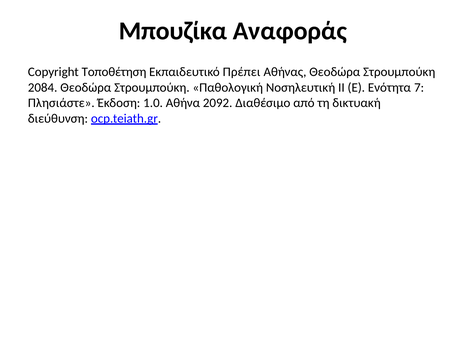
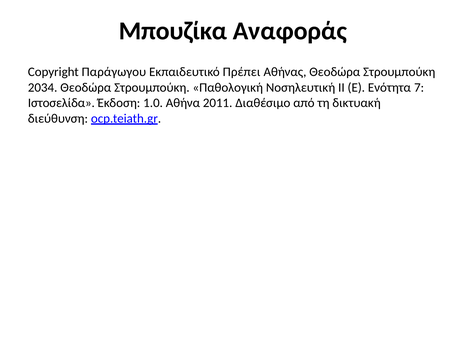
Τοποθέτηση: Τοποθέτηση -> Παράγωγου
2084: 2084 -> 2034
Πλησιάστε: Πλησιάστε -> Ιστοσελίδα
2092: 2092 -> 2011
